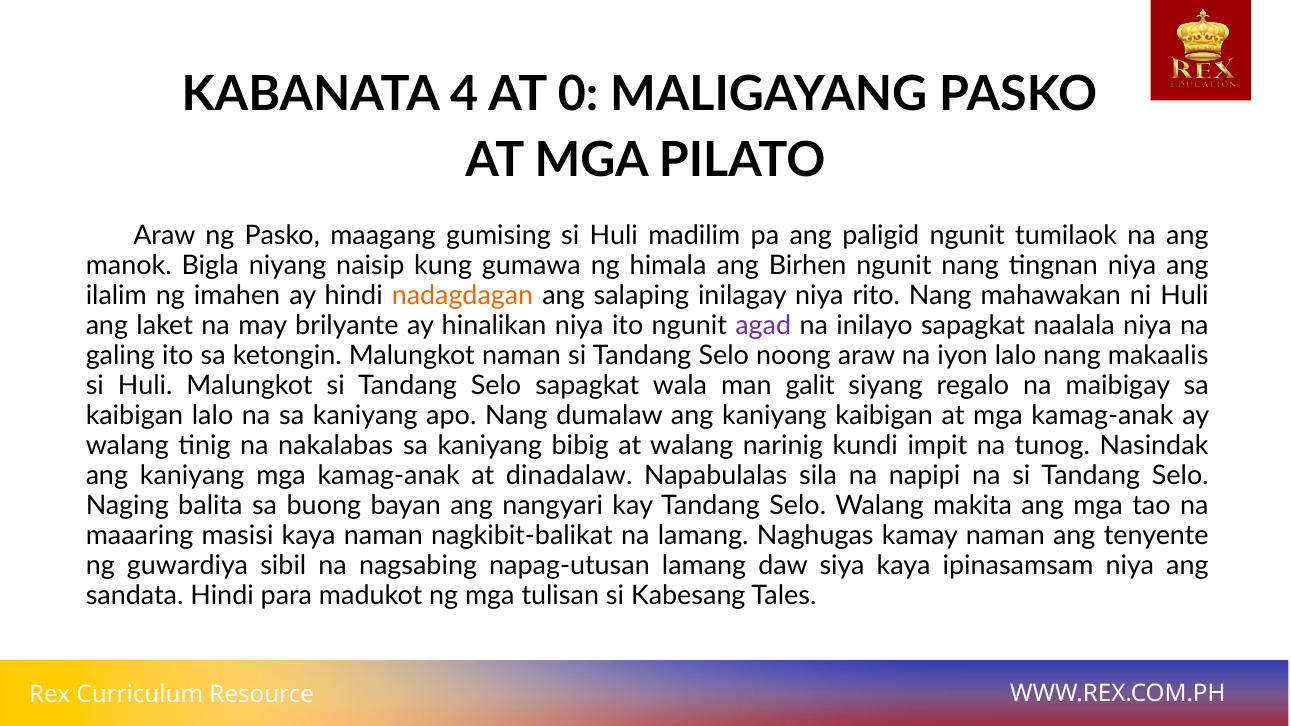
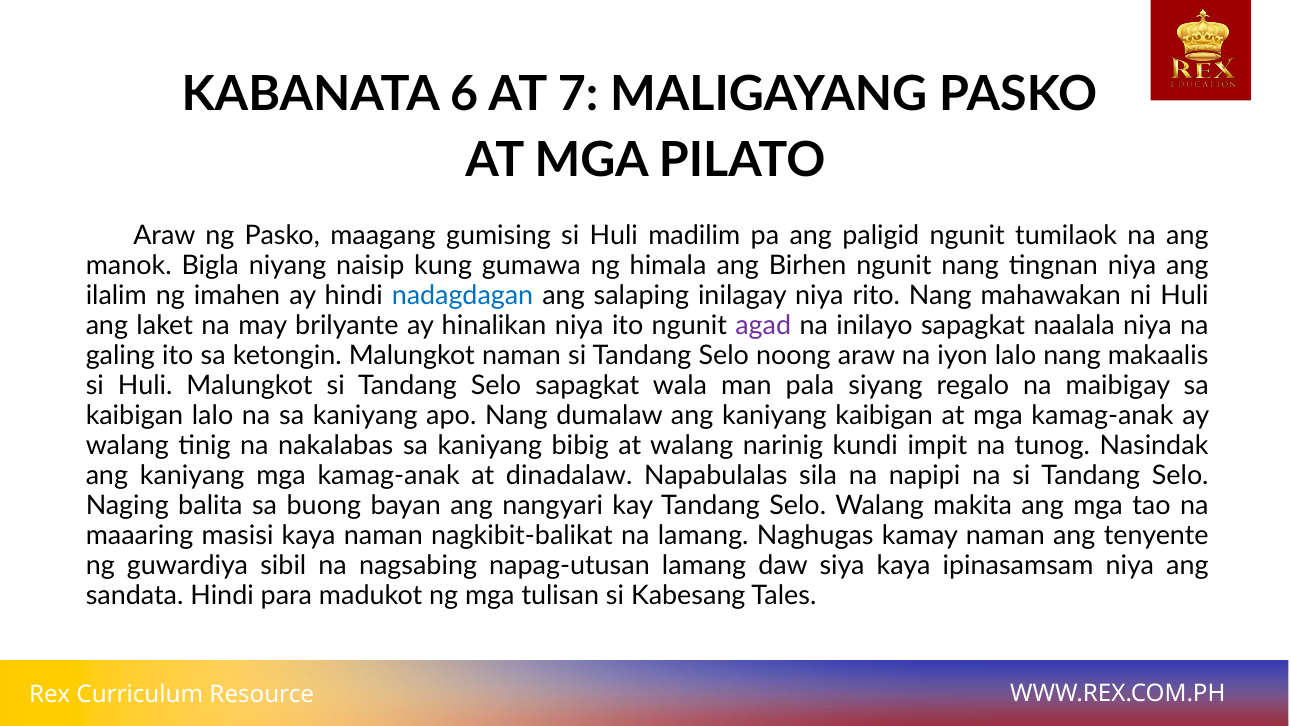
4: 4 -> 6
0: 0 -> 7
nadagdagan colour: orange -> blue
galit: galit -> pala
